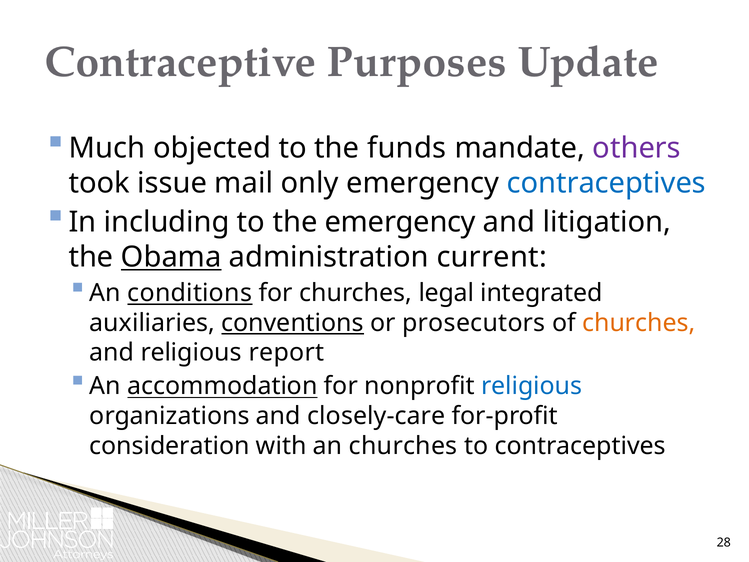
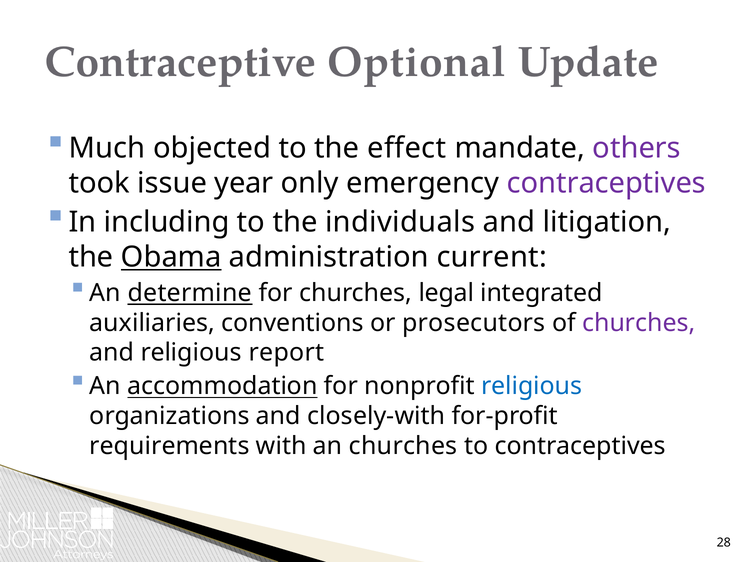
Purposes: Purposes -> Optional
funds: funds -> effect
mail: mail -> year
contraceptives at (606, 183) colour: blue -> purple
the emergency: emergency -> individuals
conditions: conditions -> determine
conventions underline: present -> none
churches at (639, 323) colour: orange -> purple
closely-care: closely-care -> closely-with
consideration: consideration -> requirements
